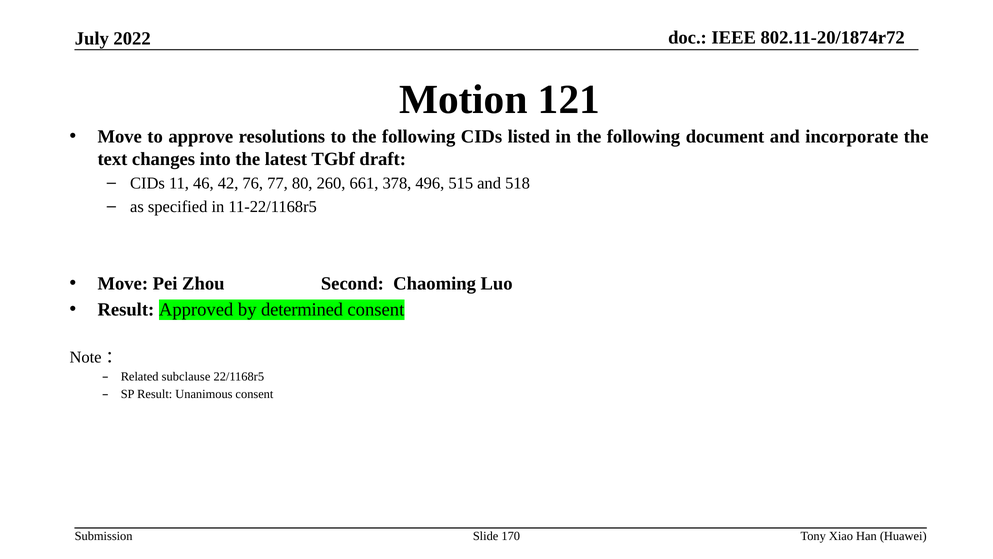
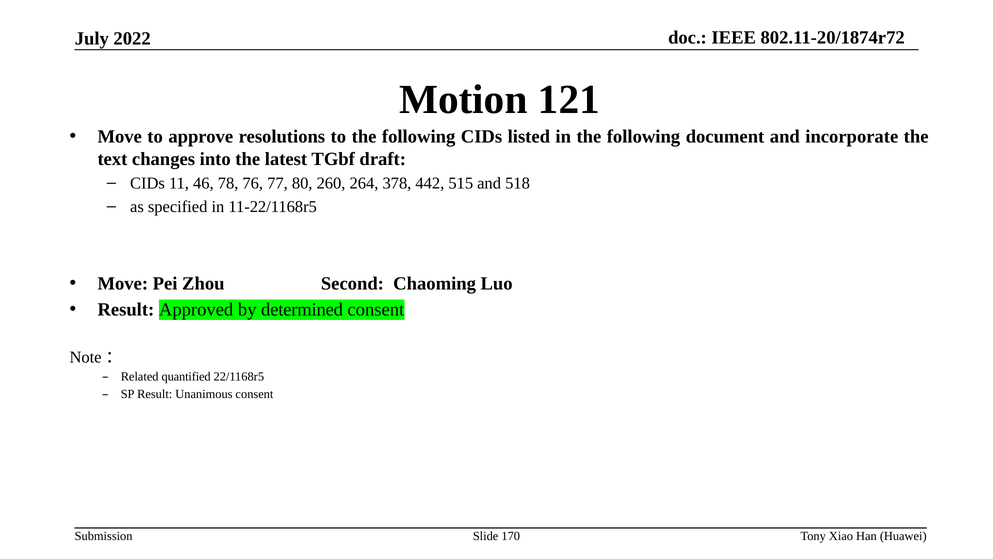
42: 42 -> 78
661: 661 -> 264
496: 496 -> 442
subclause: subclause -> quantified
